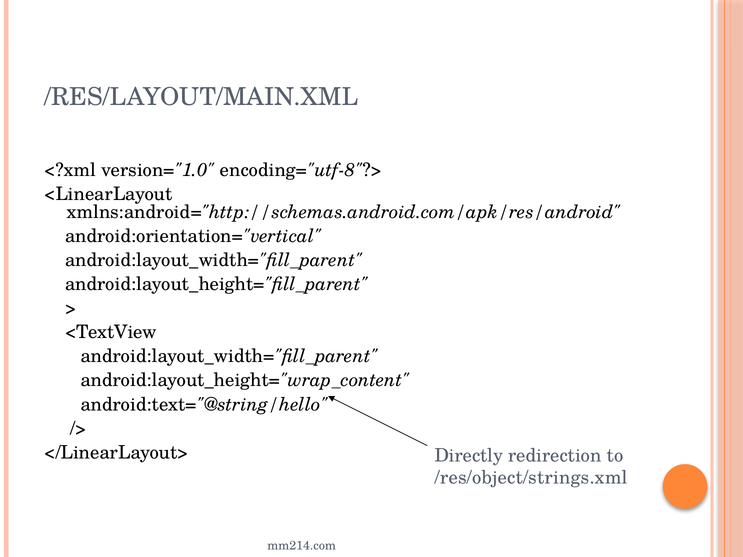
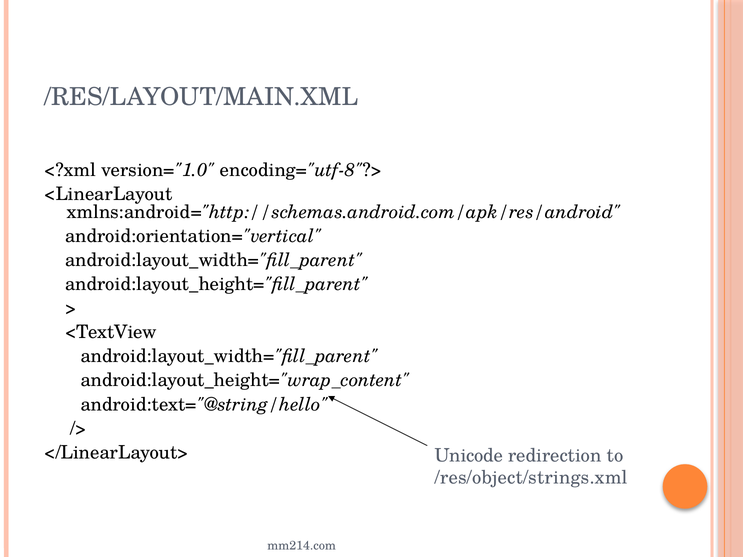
Directly: Directly -> Unicode
